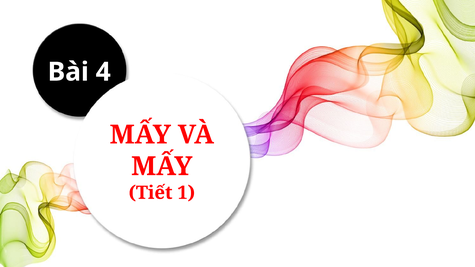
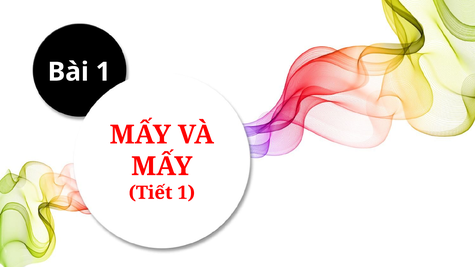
Bài 4: 4 -> 1
